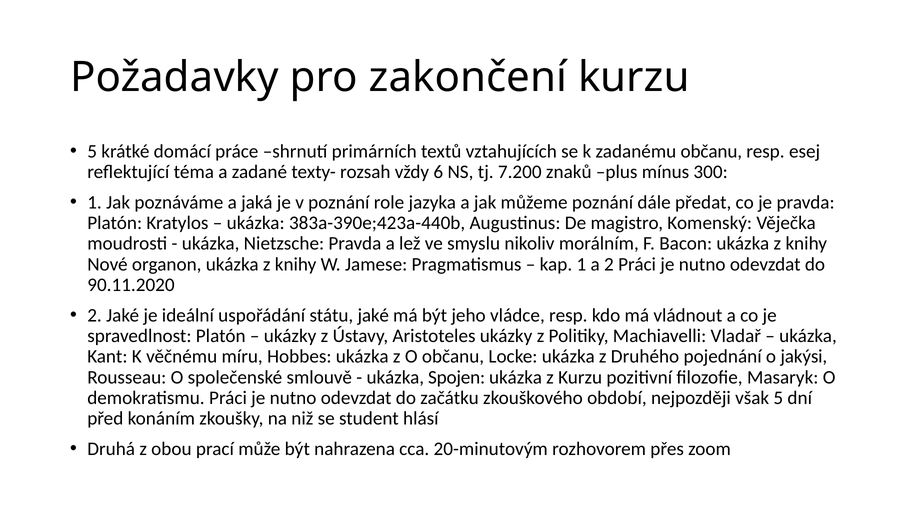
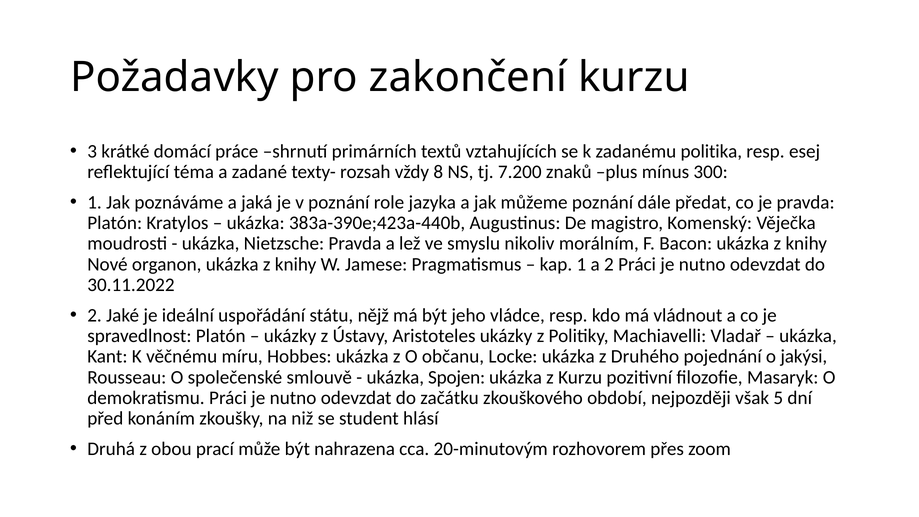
5 at (92, 151): 5 -> 3
zadanému občanu: občanu -> politika
6: 6 -> 8
90.11.2020: 90.11.2020 -> 30.11.2022
státu jaké: jaké -> nějž
